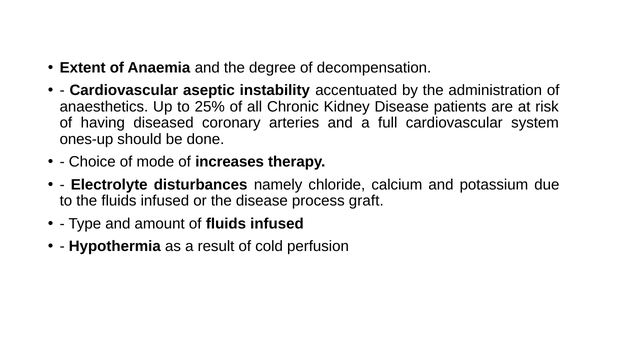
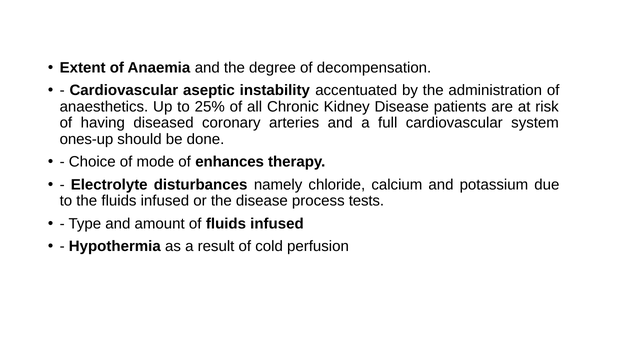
increases: increases -> enhances
graft: graft -> tests
